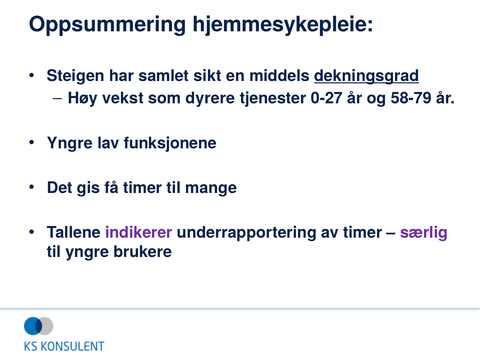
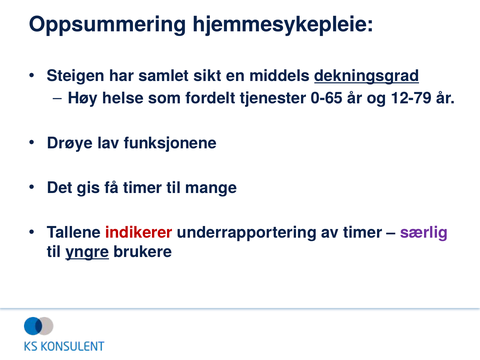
vekst: vekst -> helse
dyrere: dyrere -> fordelt
0-27: 0-27 -> 0-65
58-79: 58-79 -> 12-79
Yngre at (70, 143): Yngre -> Drøye
indikerer colour: purple -> red
yngre at (87, 252) underline: none -> present
